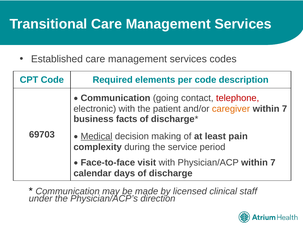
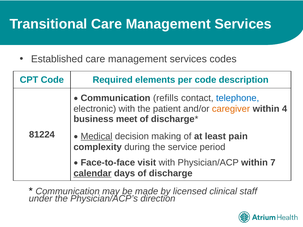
going: going -> refills
telephone colour: red -> blue
7 at (285, 109): 7 -> 4
facts: facts -> meet
69703: 69703 -> 81224
calendar underline: none -> present
